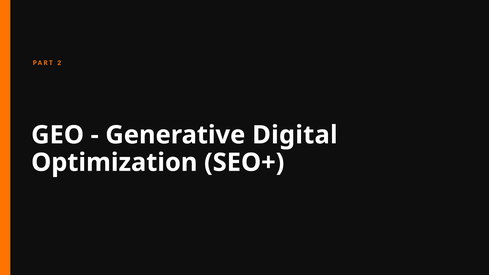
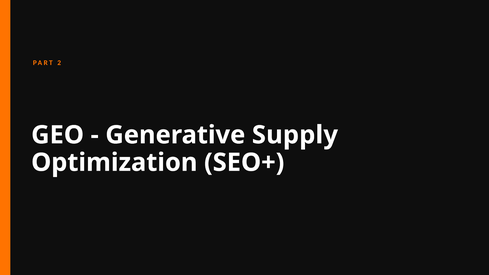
Digital: Digital -> Supply
